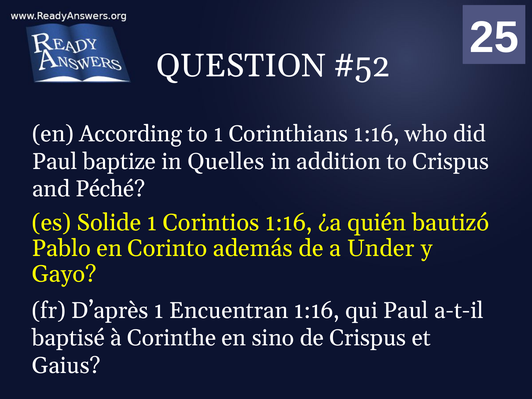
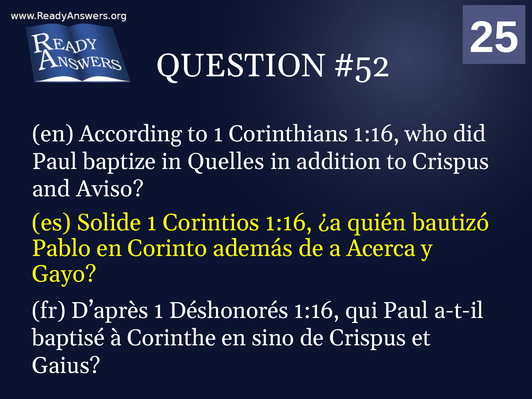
Péché: Péché -> Aviso
Under: Under -> Acerca
Encuentran: Encuentran -> Déshonorés
